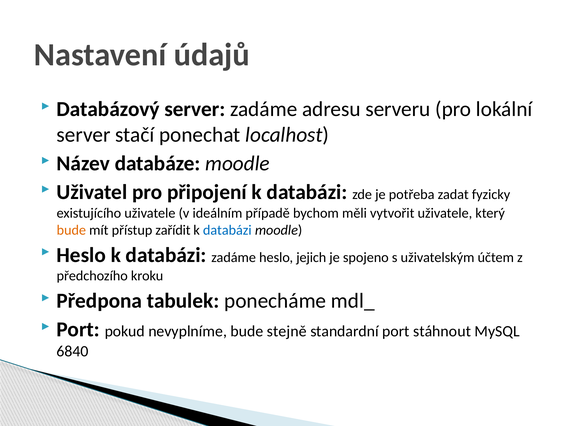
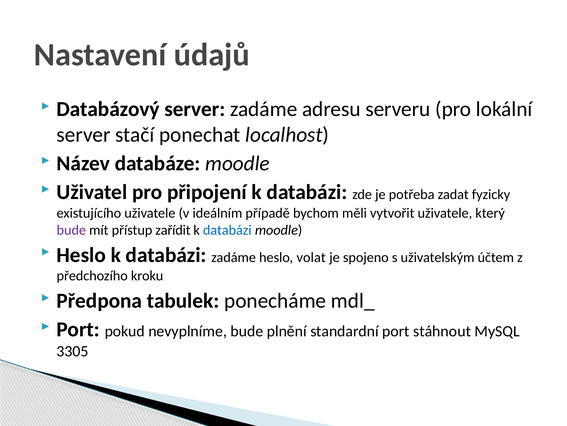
bude at (71, 230) colour: orange -> purple
jejich: jejich -> volat
stejně: stejně -> plnění
6840: 6840 -> 3305
